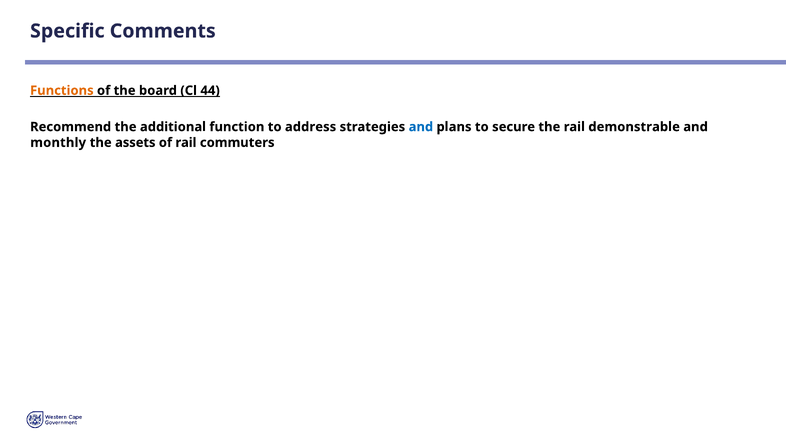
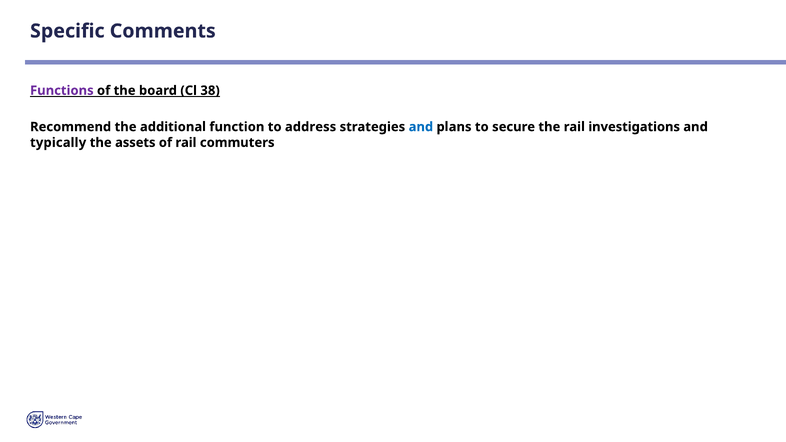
Functions colour: orange -> purple
44: 44 -> 38
demonstrable: demonstrable -> investigations
monthly: monthly -> typically
